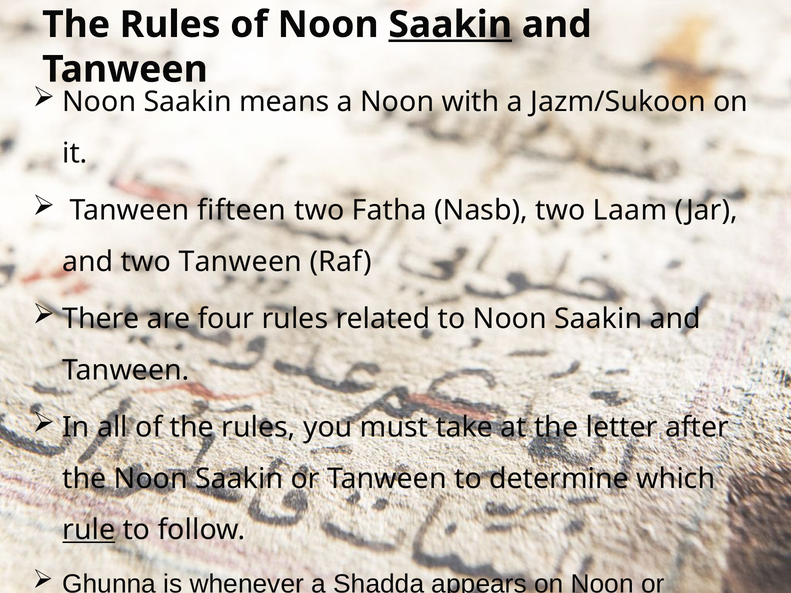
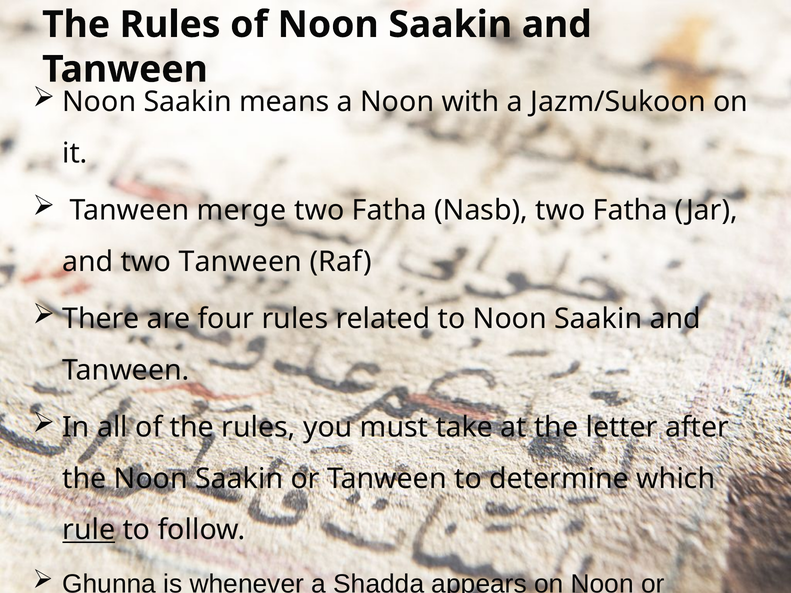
Saakin at (450, 25) underline: present -> none
fifteen: fifteen -> merge
Nasb two Laam: Laam -> Fatha
